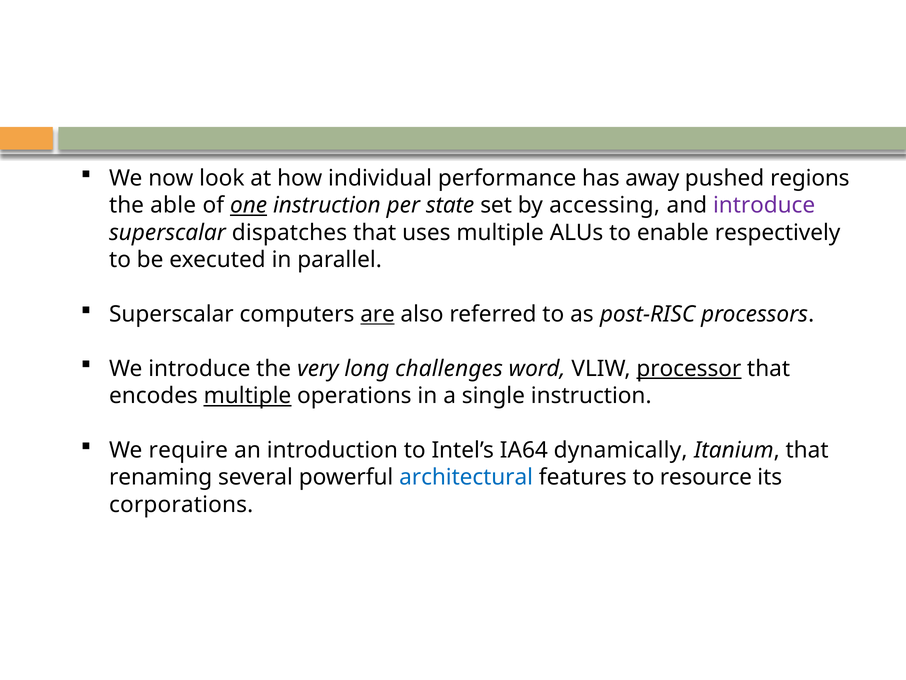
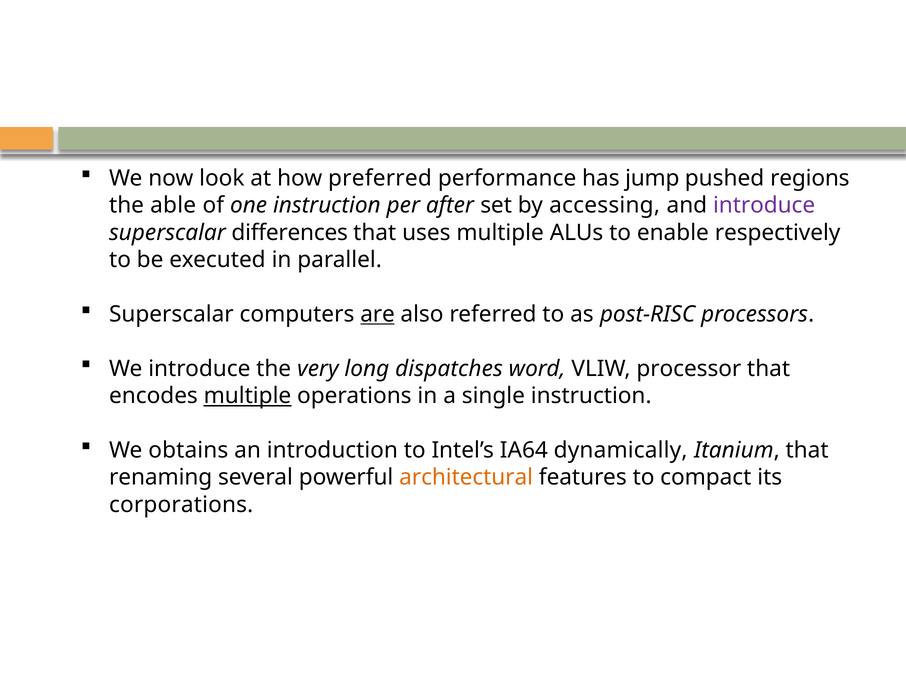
individual: individual -> preferred
away: away -> jump
one underline: present -> none
state: state -> after
dispatches: dispatches -> differences
challenges: challenges -> dispatches
processor underline: present -> none
require: require -> obtains
architectural colour: blue -> orange
resource: resource -> compact
